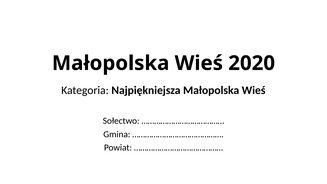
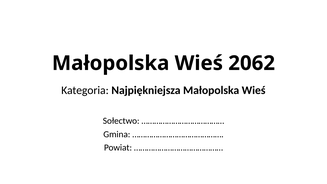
2020: 2020 -> 2062
